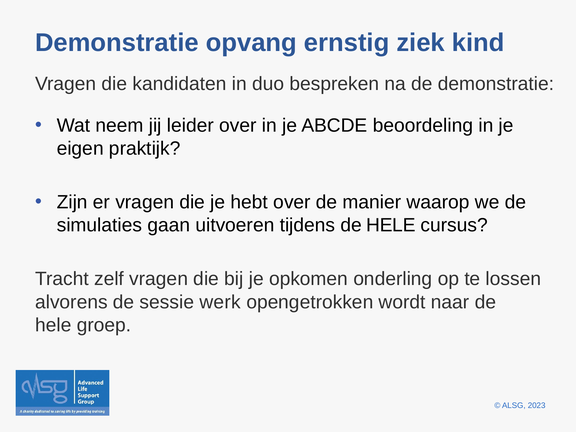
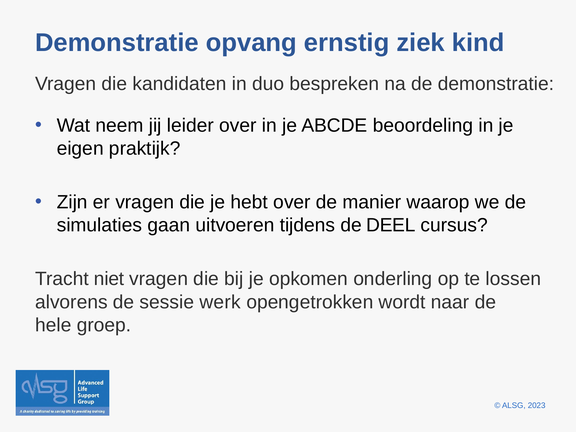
tijdens de HELE: HELE -> DEEL
zelf: zelf -> niet
